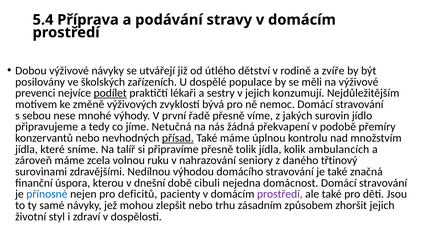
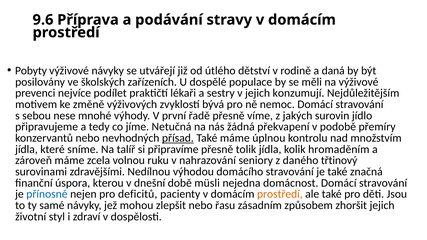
5.4: 5.4 -> 9.6
Dobou: Dobou -> Pobyty
zvíře: zvíře -> daná
podílet underline: present -> none
ambulancích: ambulancích -> hromaděním
cibuli: cibuli -> müsli
prostředí at (280, 194) colour: purple -> orange
trhu: trhu -> řasu
